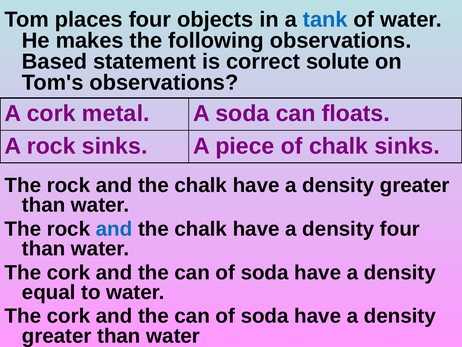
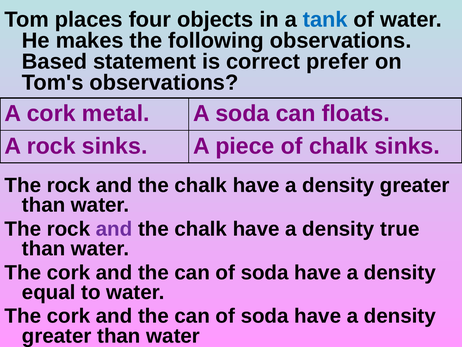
solute: solute -> prefer
and at (114, 229) colour: blue -> purple
density four: four -> true
